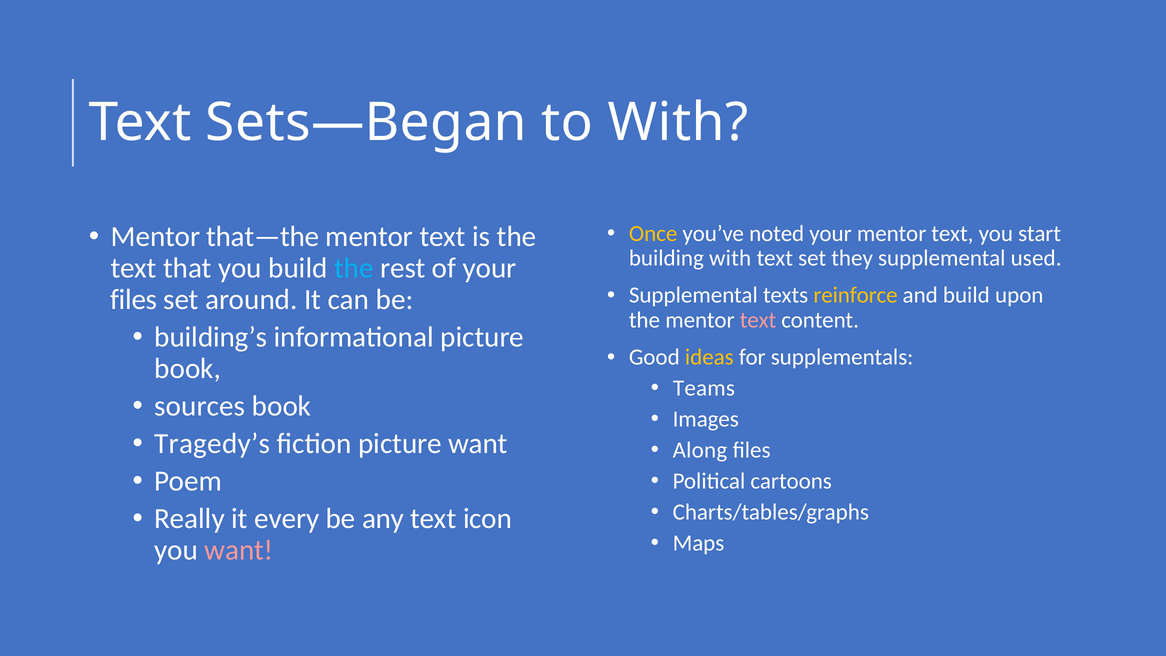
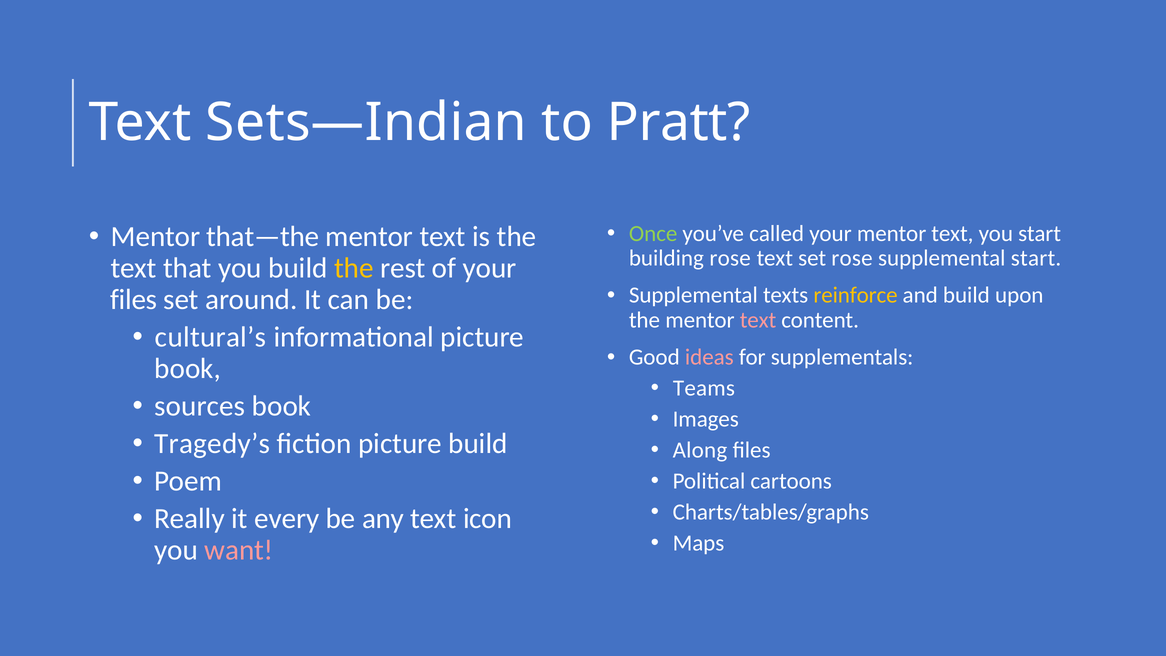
Sets—Began: Sets—Began -> Sets—Indian
to With: With -> Pratt
Once colour: yellow -> light green
noted: noted -> called
building with: with -> rose
set they: they -> rose
supplemental used: used -> start
the at (354, 268) colour: light blue -> yellow
building’s: building’s -> cultural’s
ideas colour: yellow -> pink
picture want: want -> build
